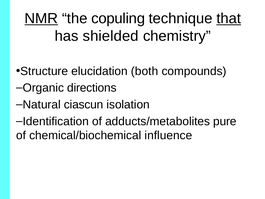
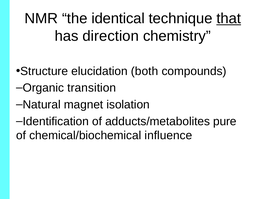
NMR underline: present -> none
copuling: copuling -> identical
shielded: shielded -> direction
directions: directions -> transition
ciascun: ciascun -> magnet
